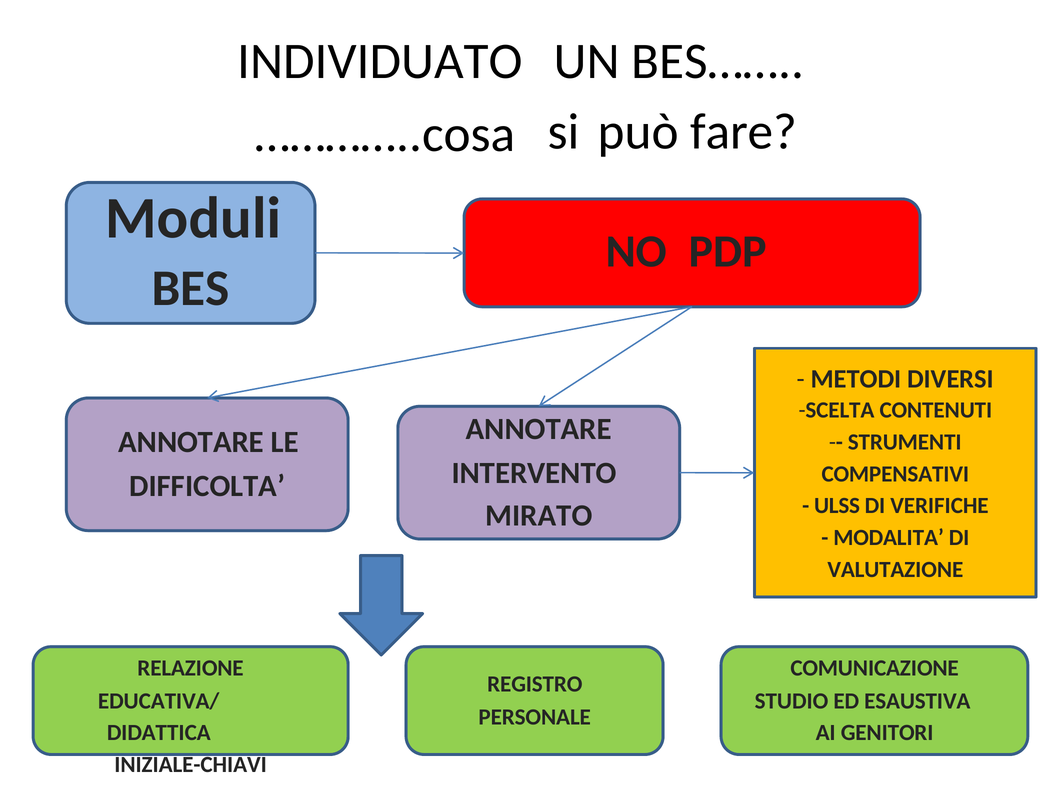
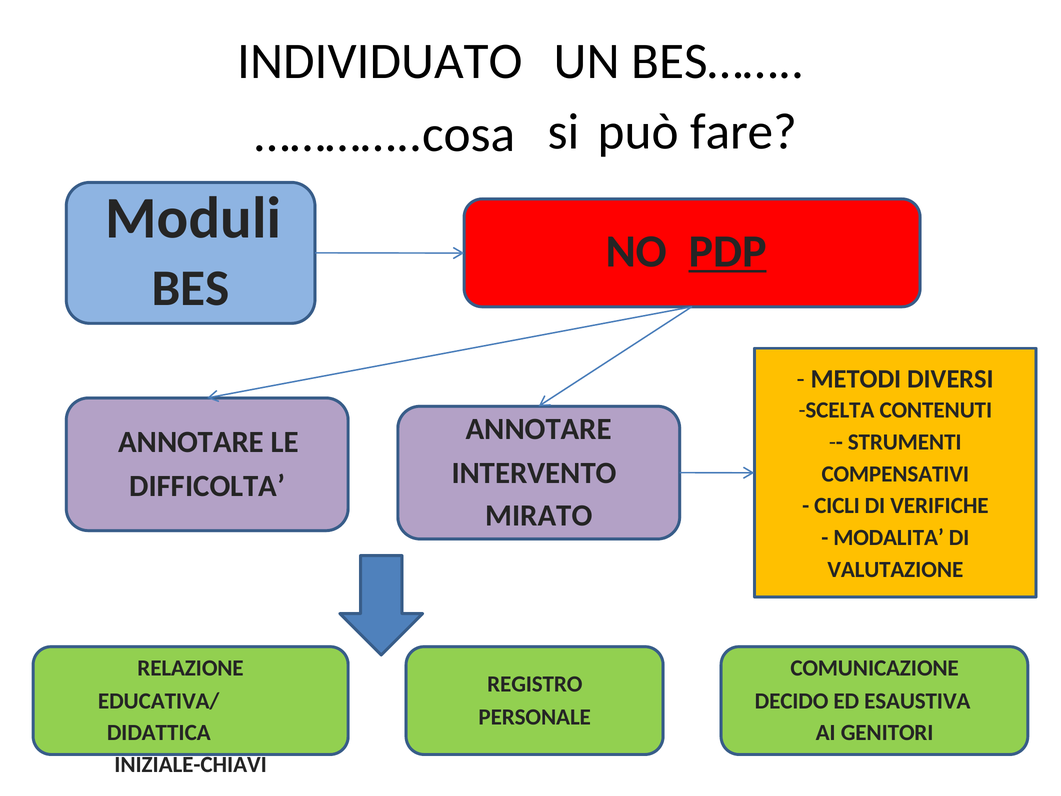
PDP underline: none -> present
ULSS: ULSS -> CICLI
STUDIO: STUDIO -> DECIDO
